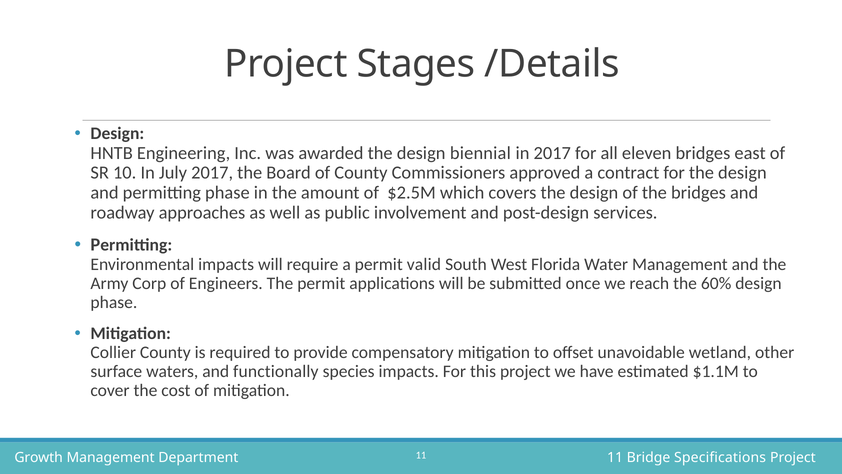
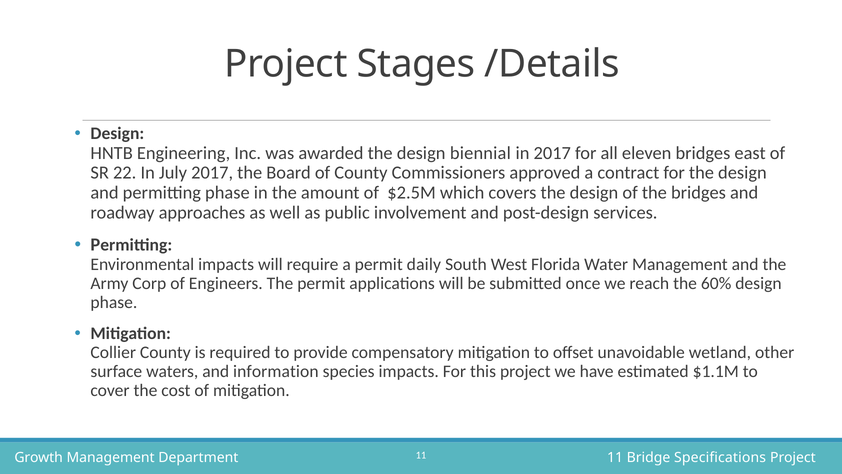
10: 10 -> 22
valid: valid -> daily
functionally: functionally -> information
